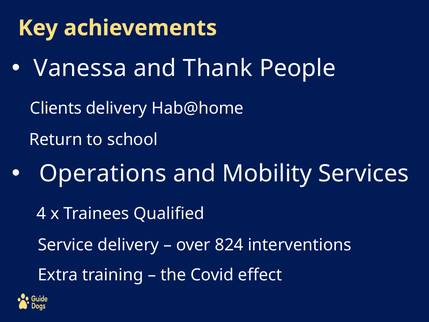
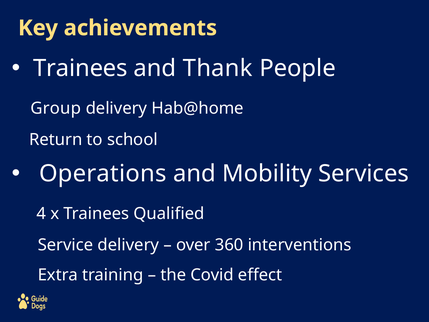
Vanessa at (80, 68): Vanessa -> Trainees
Clients: Clients -> Group
824: 824 -> 360
